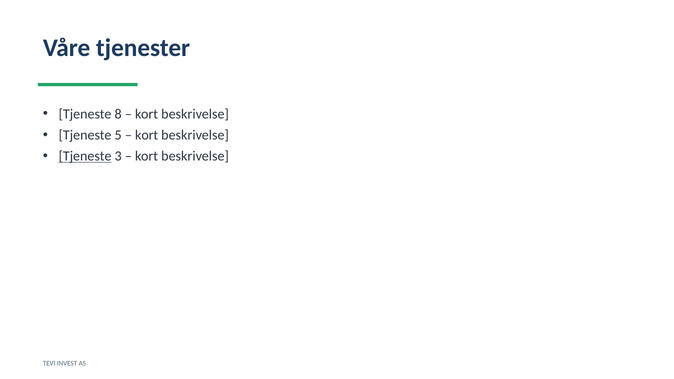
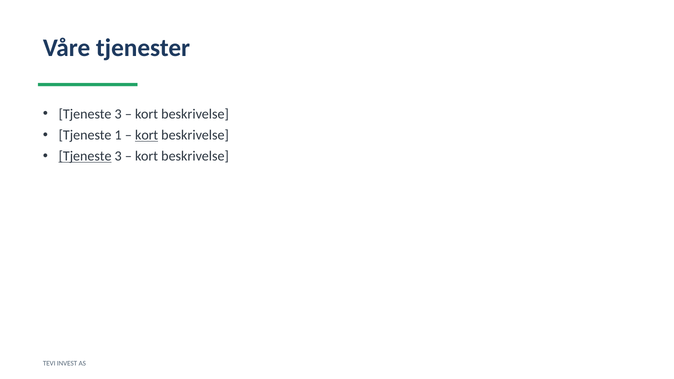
8 at (118, 114): 8 -> 3
5: 5 -> 1
kort at (147, 135) underline: none -> present
